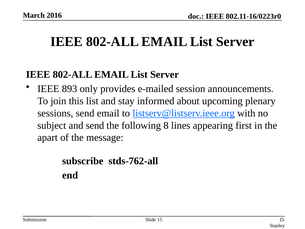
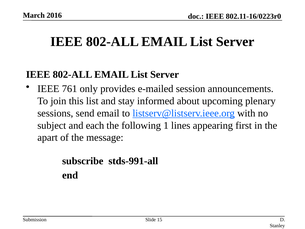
893: 893 -> 761
and send: send -> each
8: 8 -> 1
stds-762-all: stds-762-all -> stds-991-all
